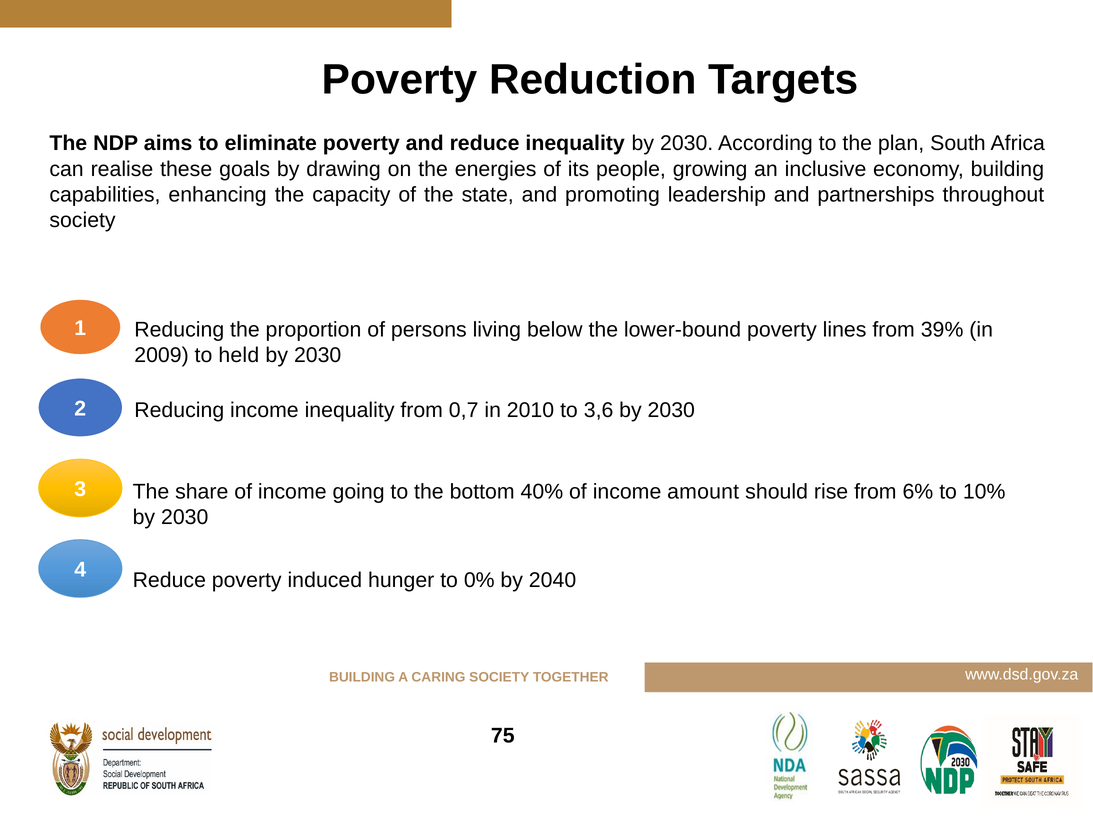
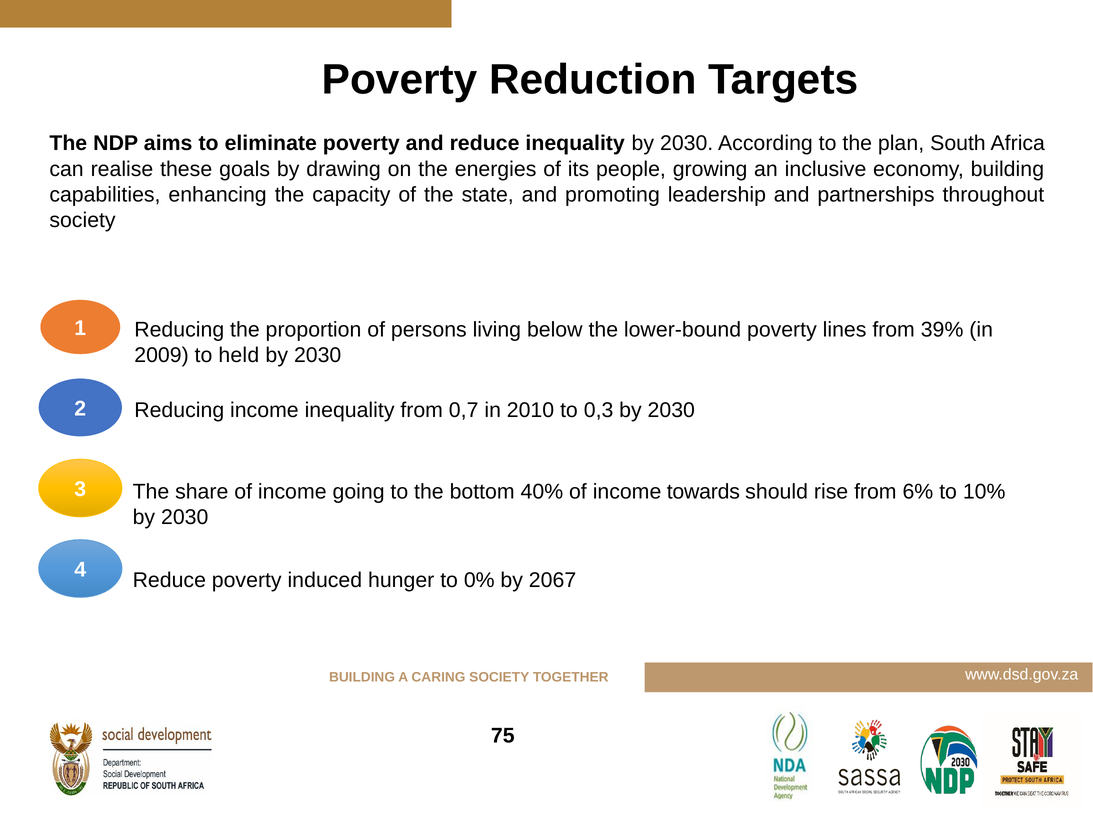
3,6: 3,6 -> 0,3
amount: amount -> towards
2040: 2040 -> 2067
